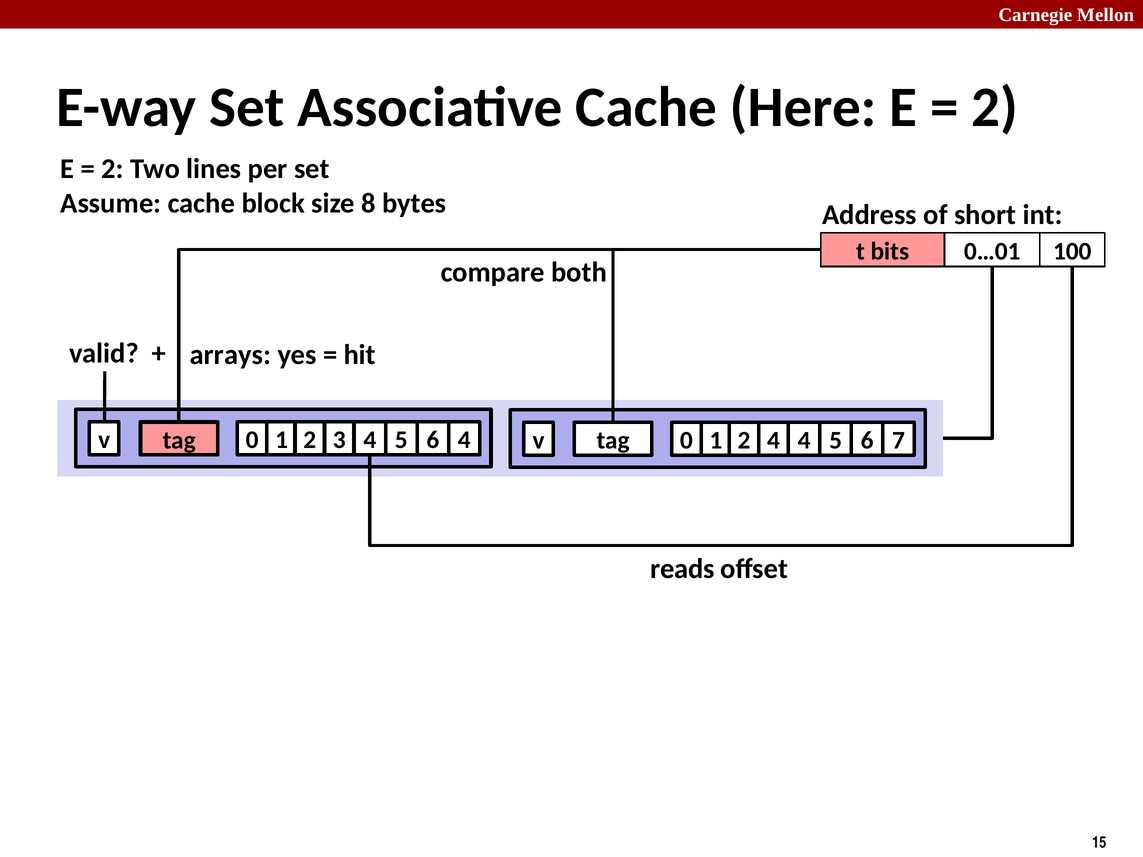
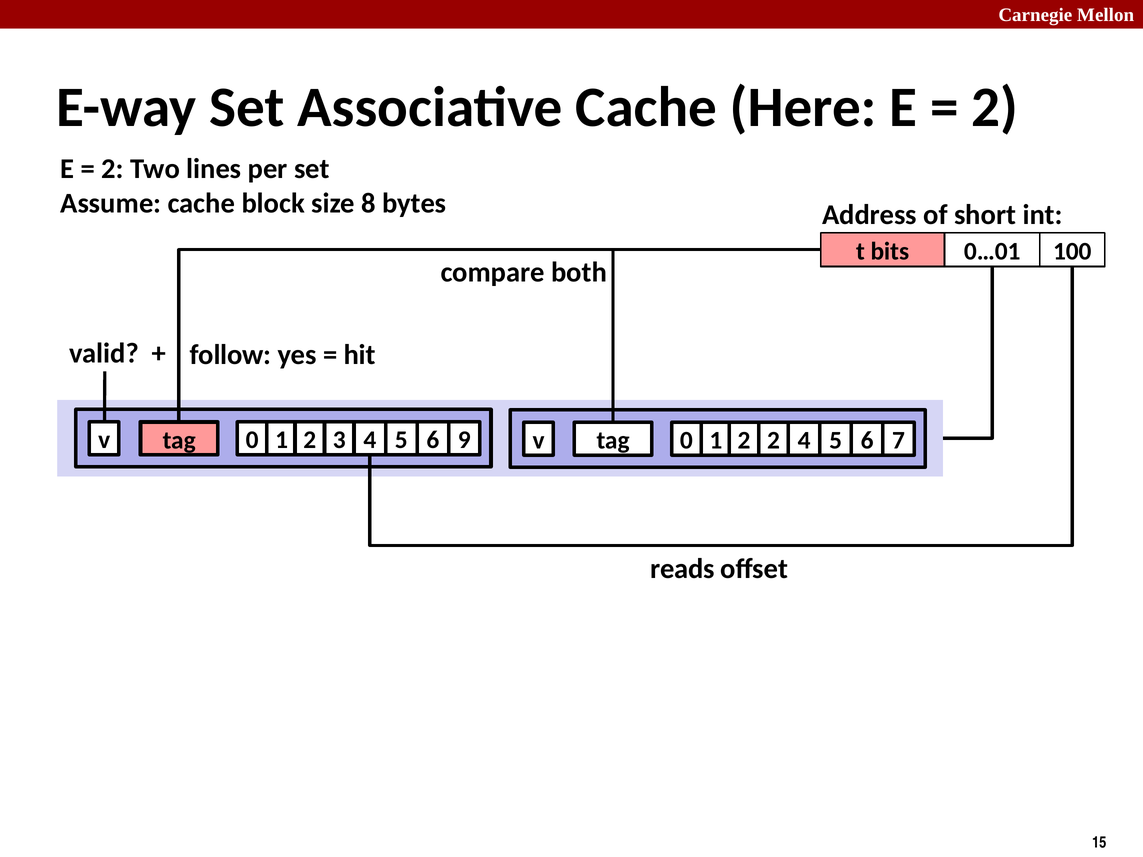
arrays: arrays -> follow
2 4: 4 -> 9
v 4: 4 -> 2
